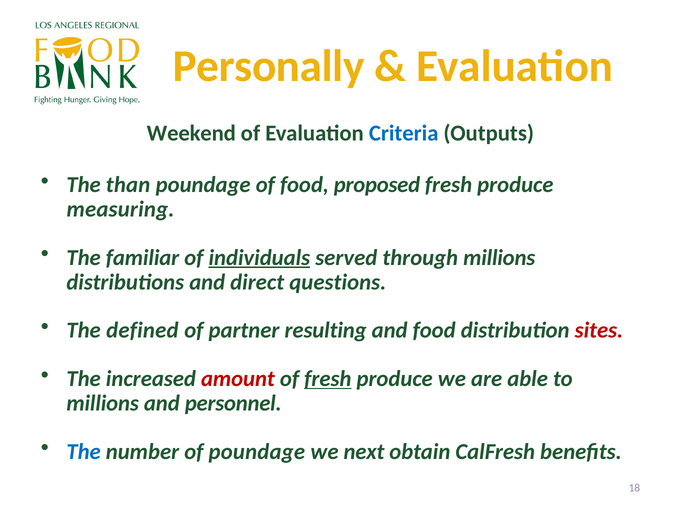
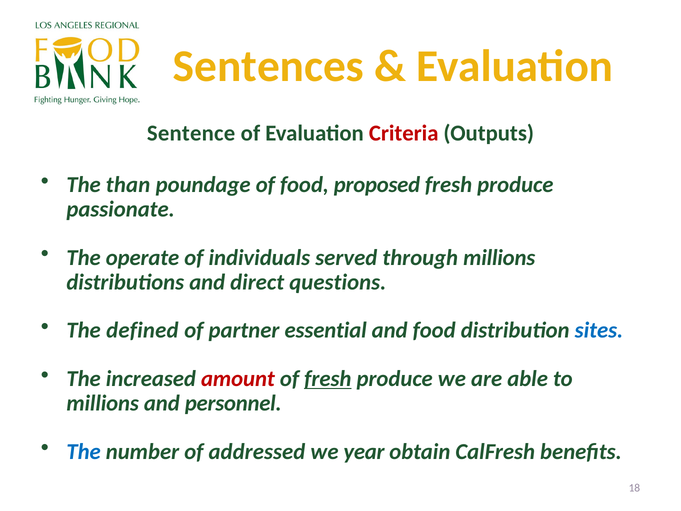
Personally: Personally -> Sentences
Weekend: Weekend -> Sentence
Criteria colour: blue -> red
measuring: measuring -> passionate
familiar: familiar -> operate
individuals underline: present -> none
resulting: resulting -> essential
sites colour: red -> blue
of poundage: poundage -> addressed
next: next -> year
